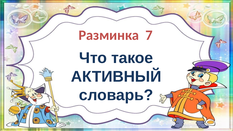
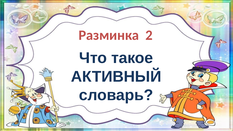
7: 7 -> 2
